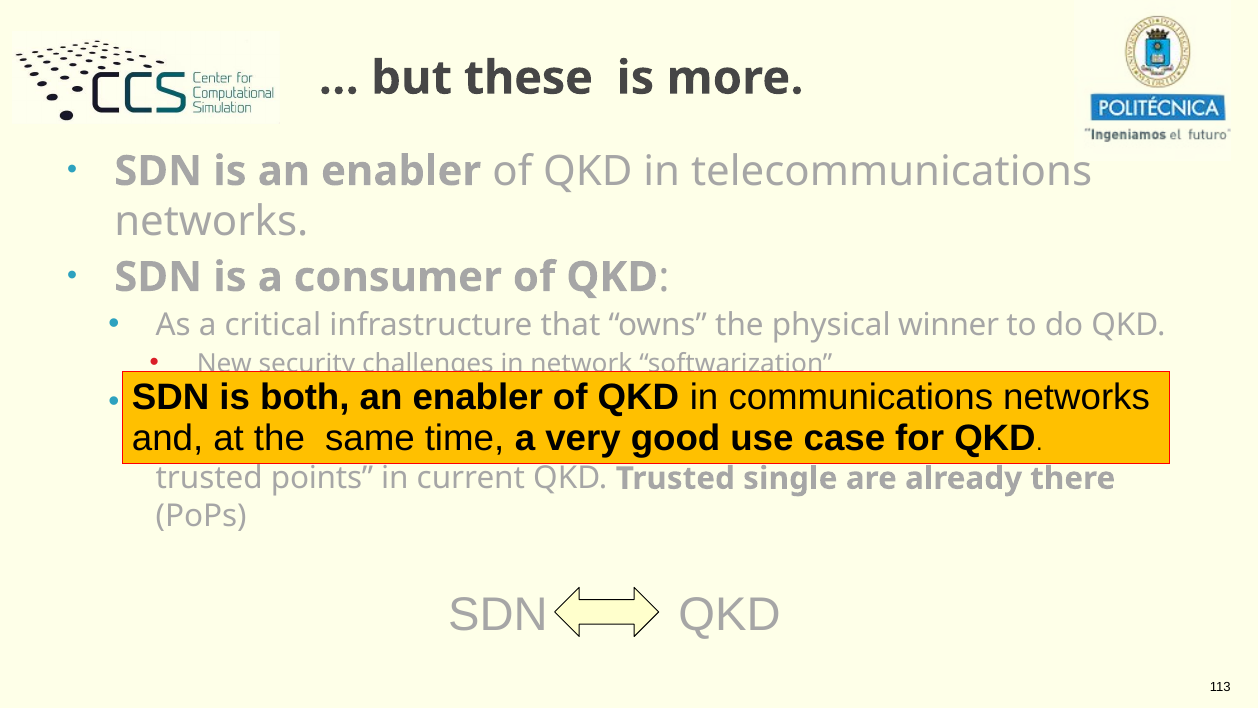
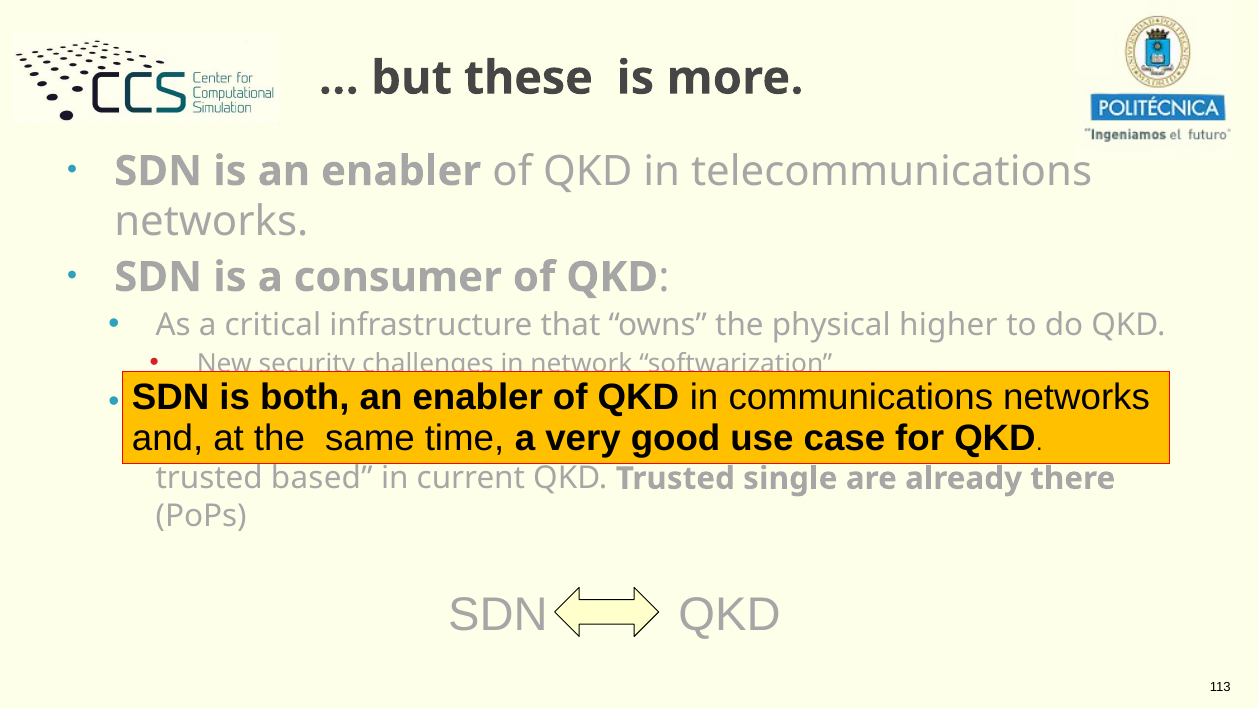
winner: winner -> higher
points: points -> based
